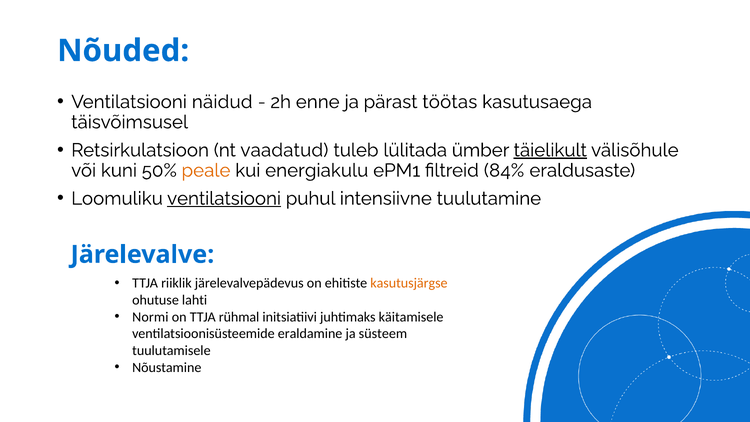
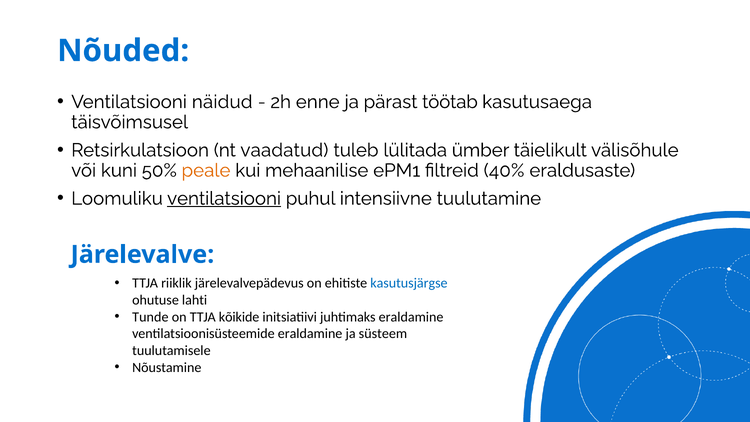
töötas: töötas -> töötab
täielikult underline: present -> none
energiakulu: energiakulu -> mehaanilise
84%: 84% -> 40%
kasutusjärgse colour: orange -> blue
Normi: Normi -> Tunde
rühmal: rühmal -> kõikide
juhtimaks käitamisele: käitamisele -> eraldamine
